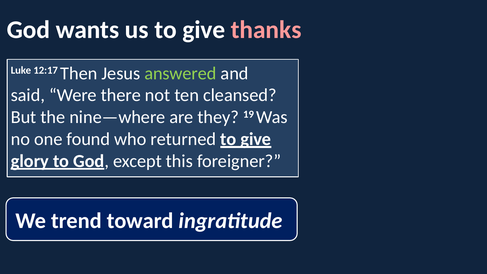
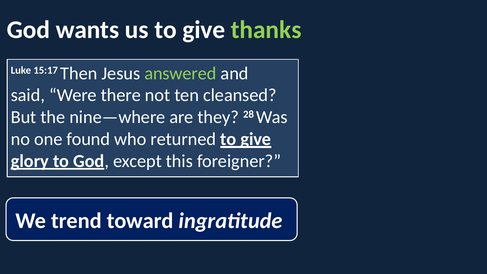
thanks colour: pink -> light green
12:17: 12:17 -> 15:17
19: 19 -> 28
